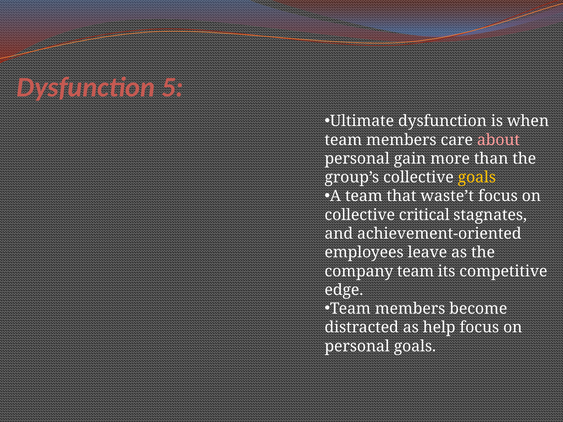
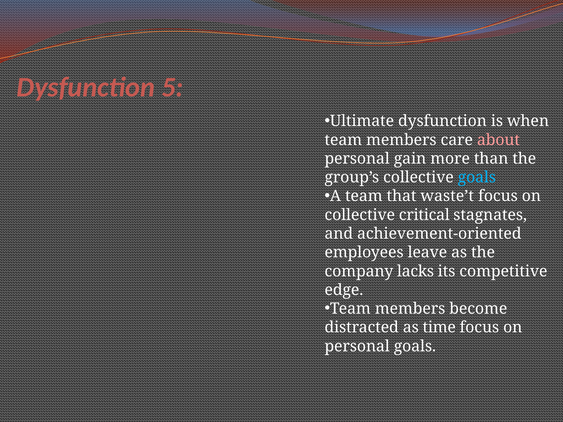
goals at (477, 177) colour: yellow -> light blue
company team: team -> lacks
help: help -> time
